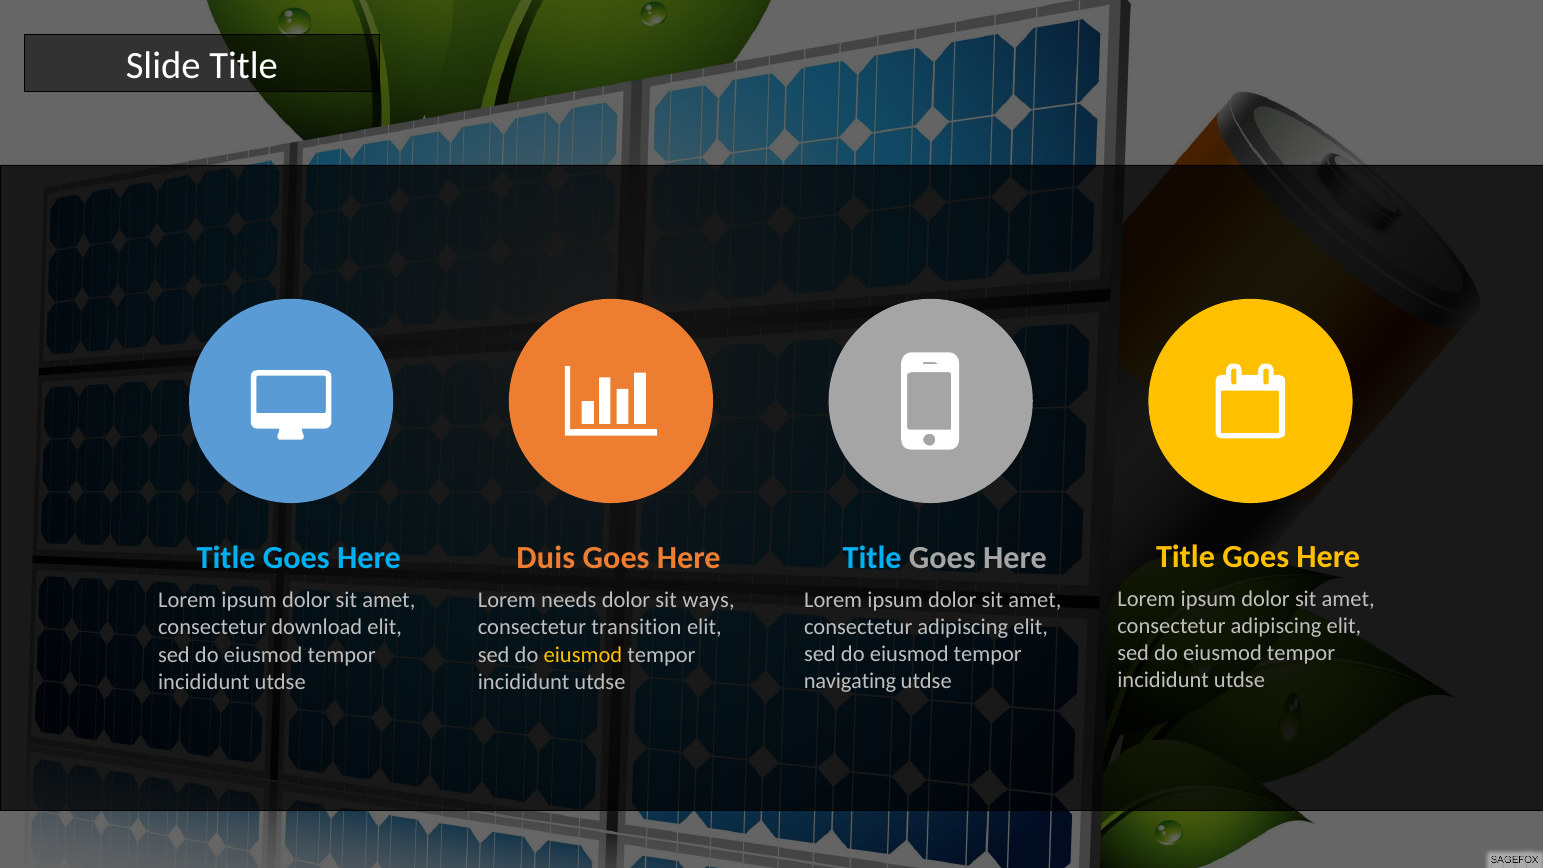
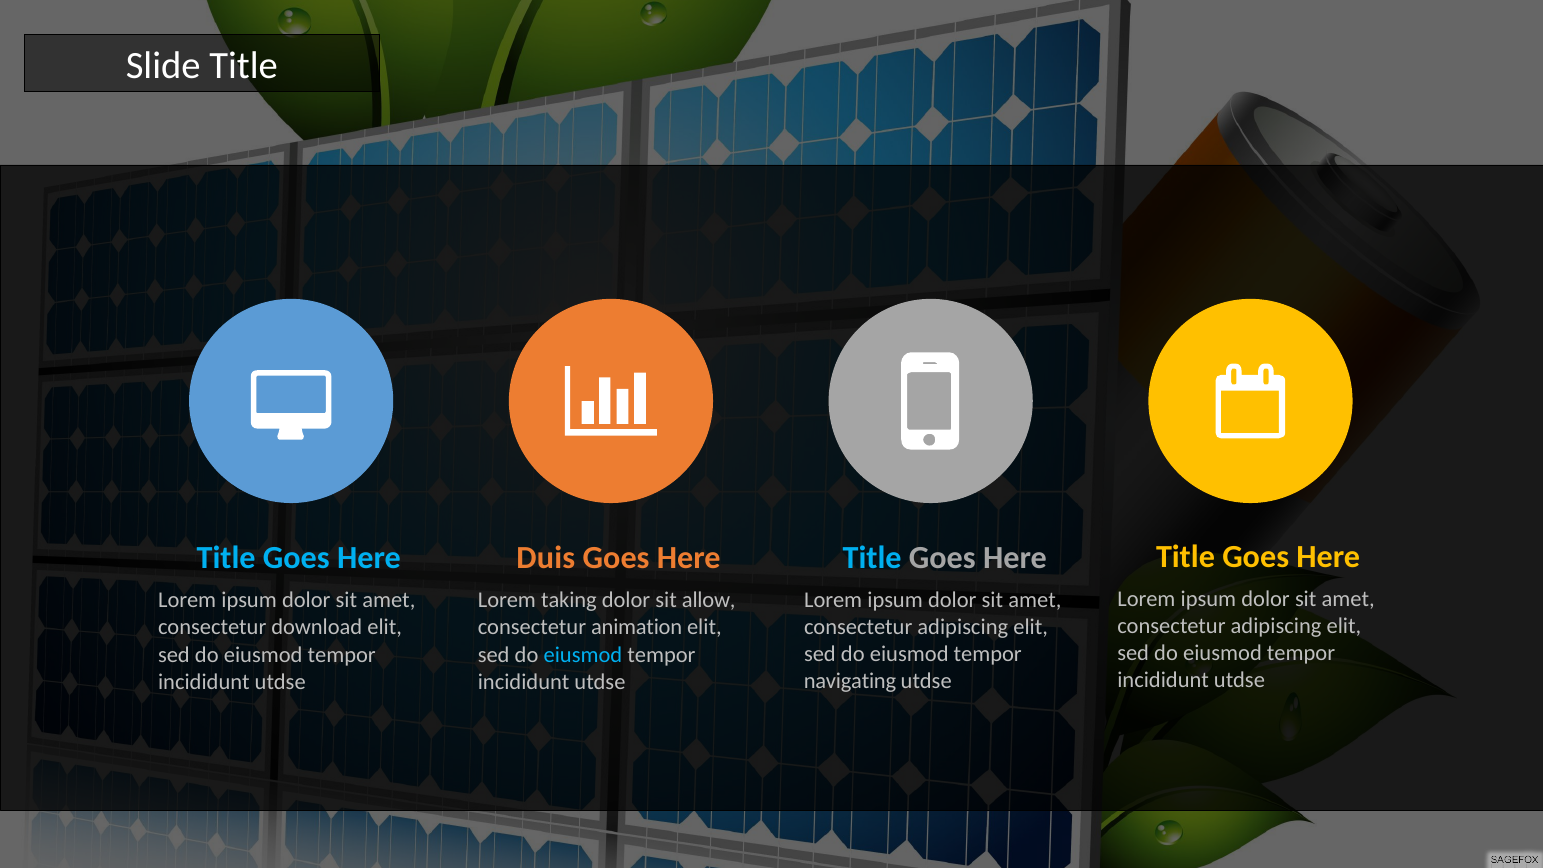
needs: needs -> taking
ways: ways -> allow
transition: transition -> animation
eiusmod at (583, 655) colour: yellow -> light blue
